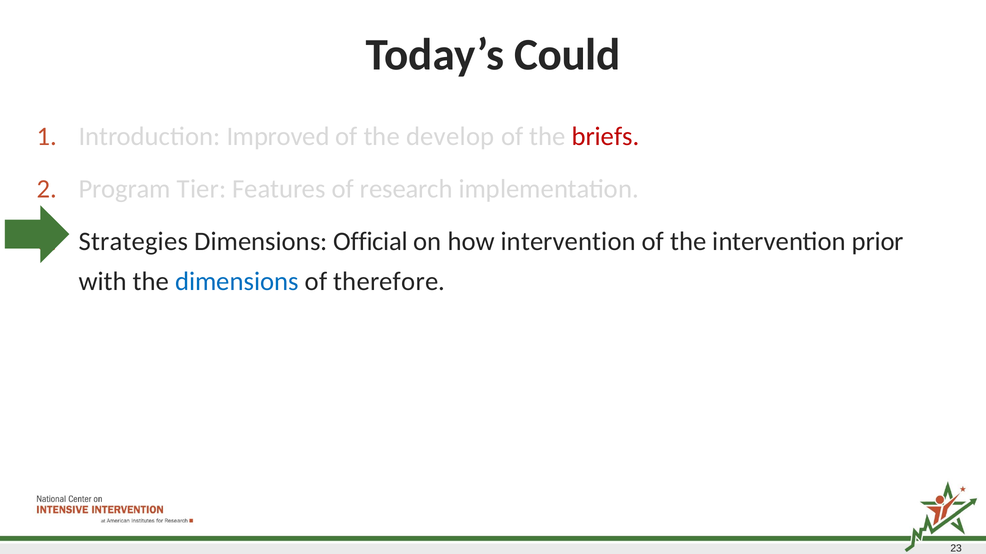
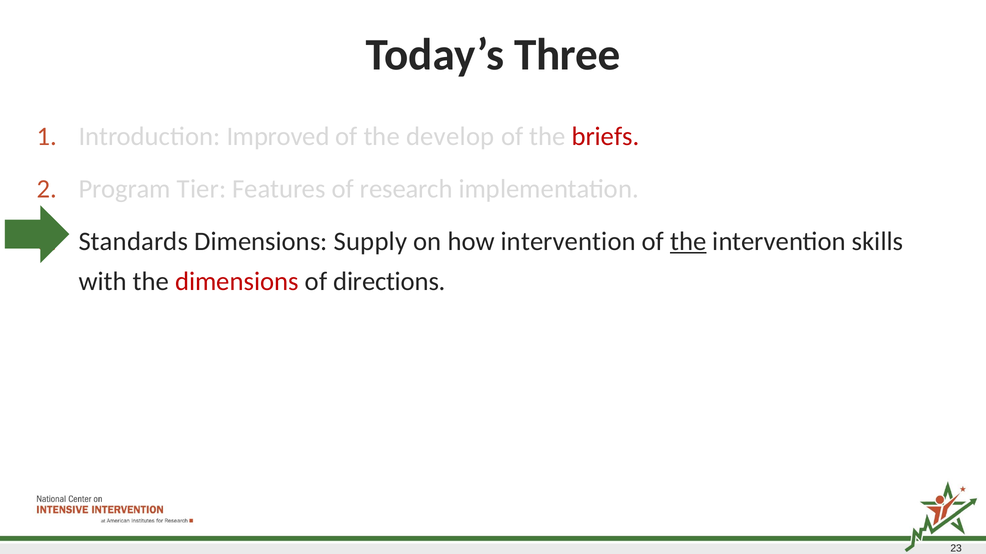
Could: Could -> Three
Strategies: Strategies -> Standards
Official: Official -> Supply
the at (688, 242) underline: none -> present
prior: prior -> skills
dimensions at (237, 282) colour: blue -> red
therefore: therefore -> directions
